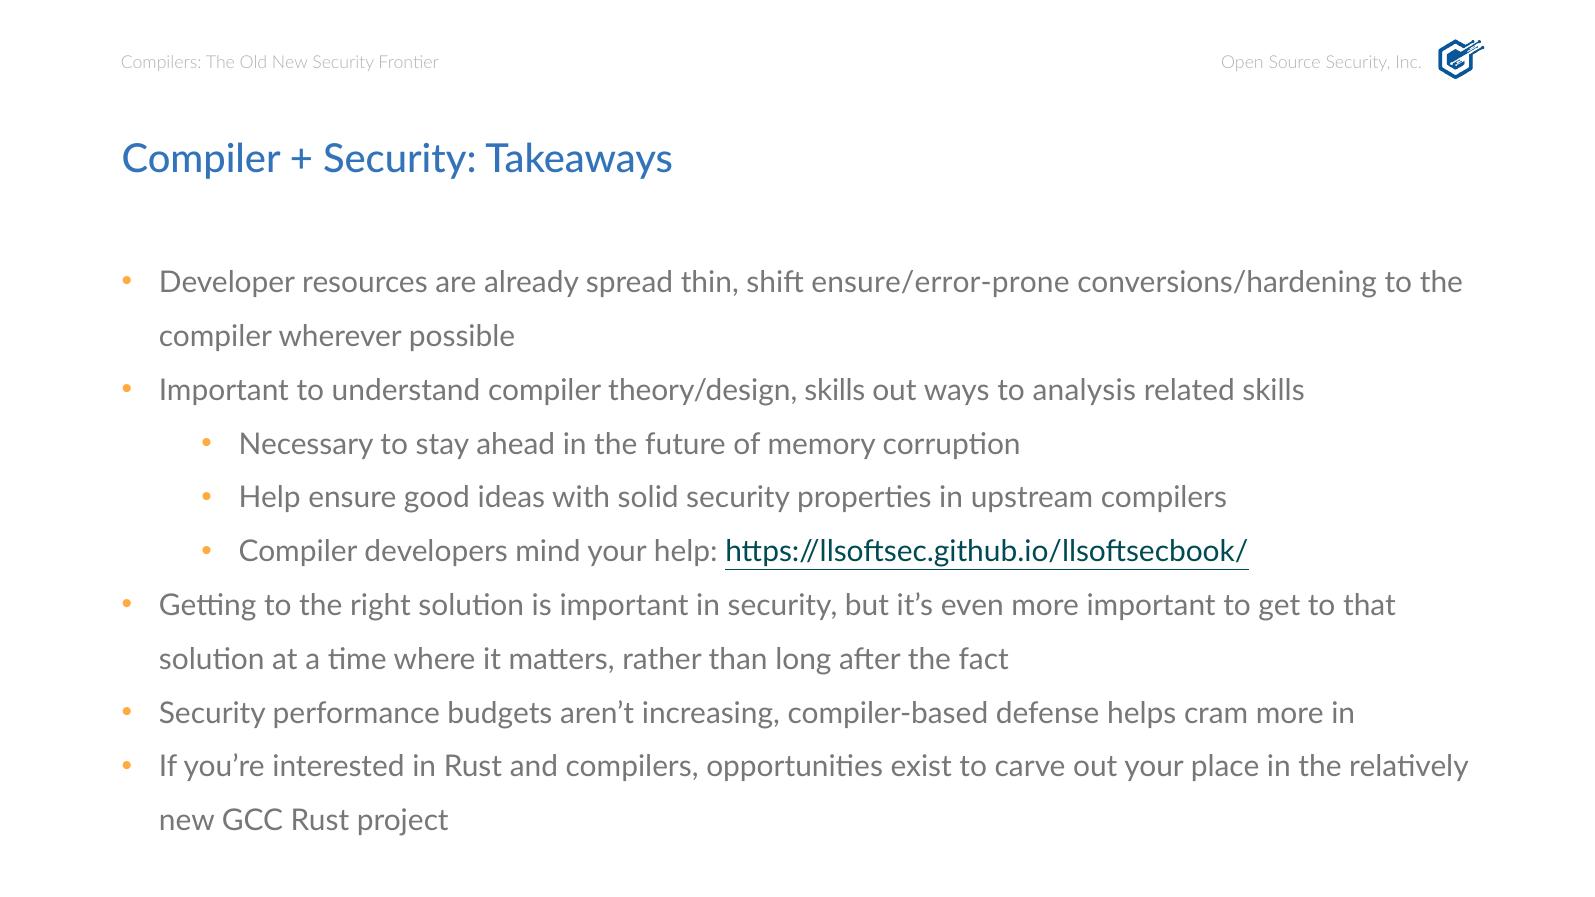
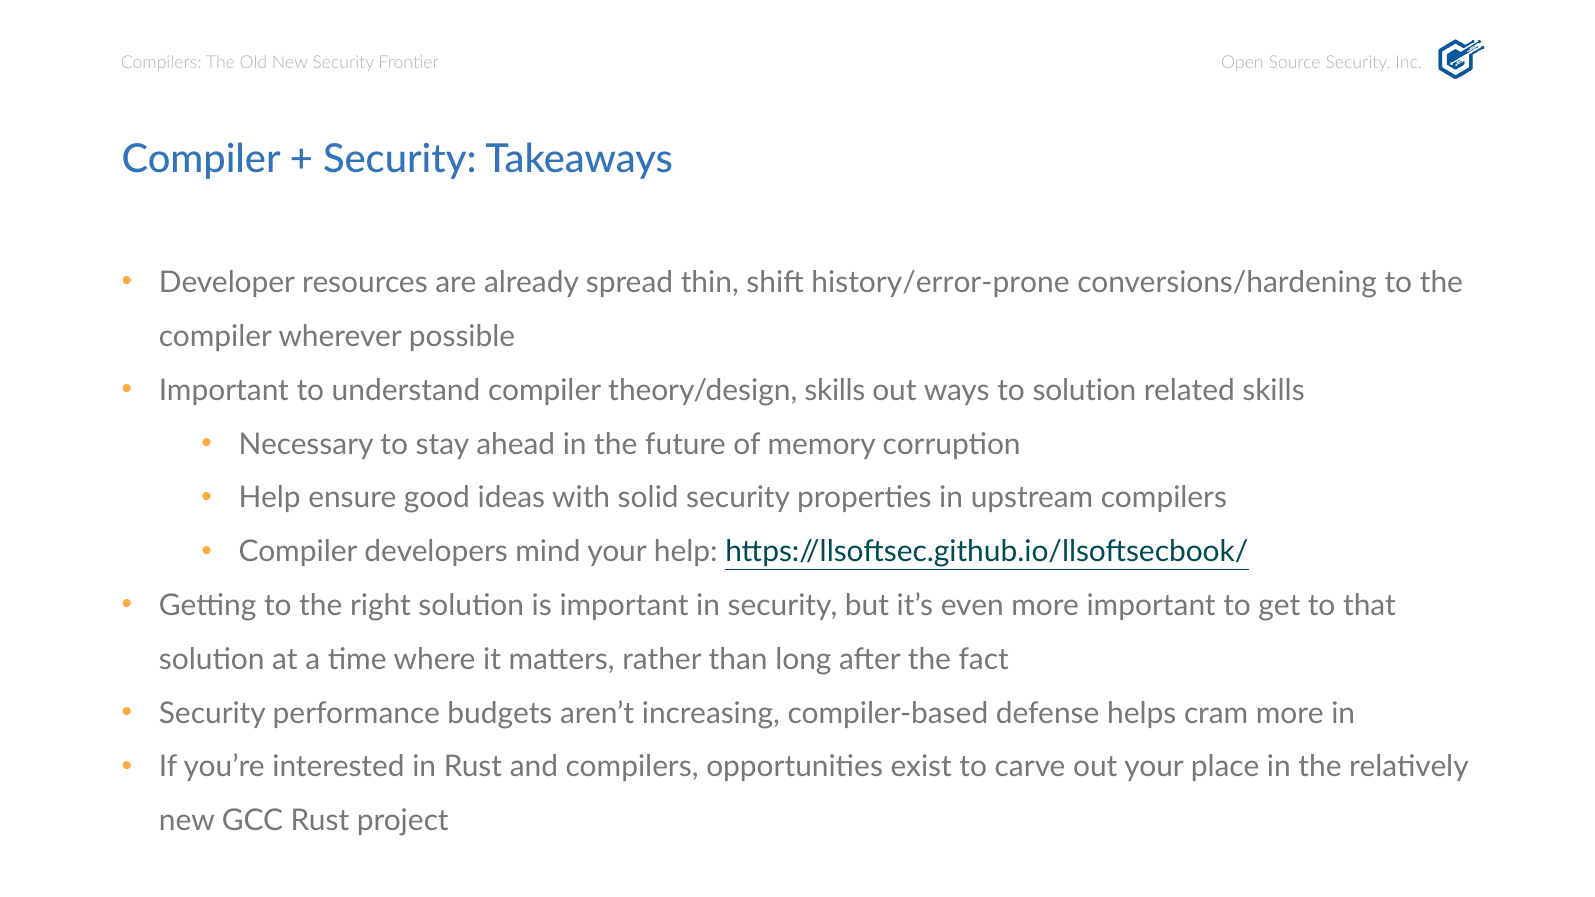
ensure/error-prone: ensure/error-prone -> history/error-prone
to analysis: analysis -> solution
